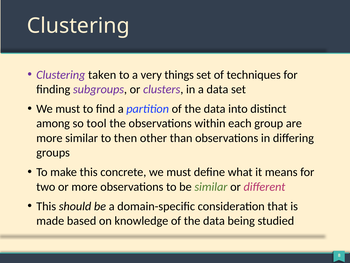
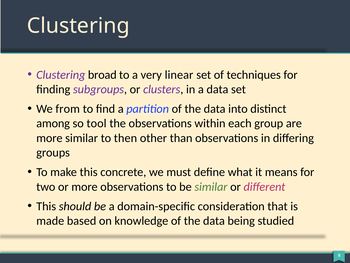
taken: taken -> broad
things: things -> linear
must at (68, 109): must -> from
